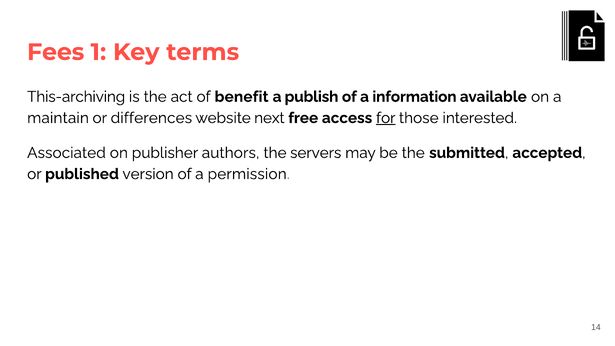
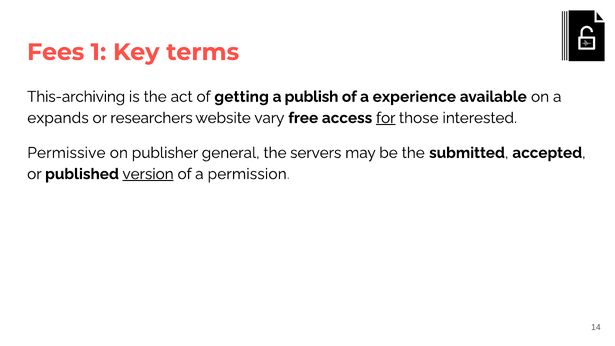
benefit: benefit -> getting
information: information -> experience
maintain: maintain -> expands
differences: differences -> researchers
next: next -> vary
Associated: Associated -> Permissive
authors: authors -> general
version underline: none -> present
